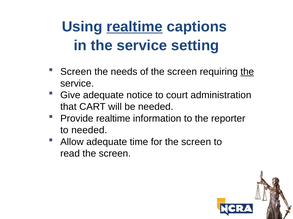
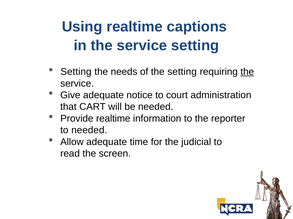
realtime at (135, 27) underline: present -> none
Screen at (76, 72): Screen -> Setting
of the screen: screen -> setting
for the screen: screen -> judicial
